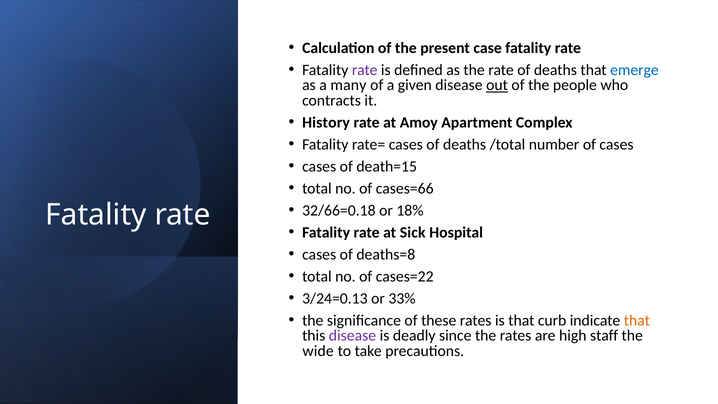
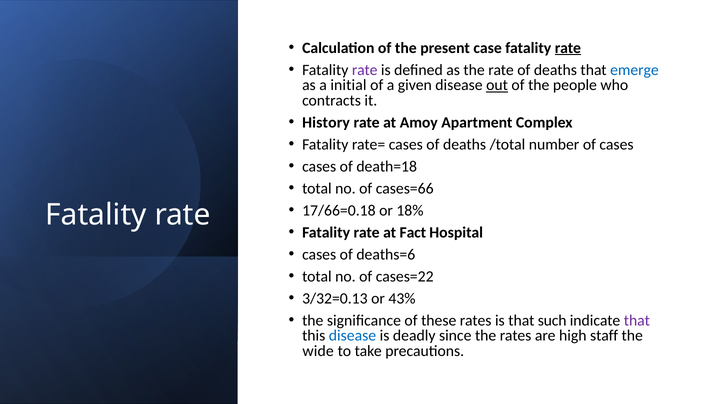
rate at (568, 48) underline: none -> present
many: many -> initial
death=15: death=15 -> death=18
32/66=0.18: 32/66=0.18 -> 17/66=0.18
Sick: Sick -> Fact
deaths=8: deaths=8 -> deaths=6
3/24=0.13: 3/24=0.13 -> 3/32=0.13
33%: 33% -> 43%
curb: curb -> such
that at (637, 320) colour: orange -> purple
disease at (352, 336) colour: purple -> blue
